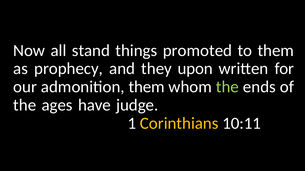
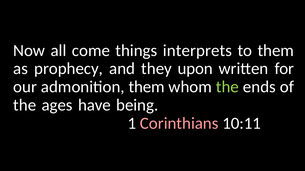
stand: stand -> come
promoted: promoted -> interprets
judge: judge -> being
Corinthians colour: yellow -> pink
